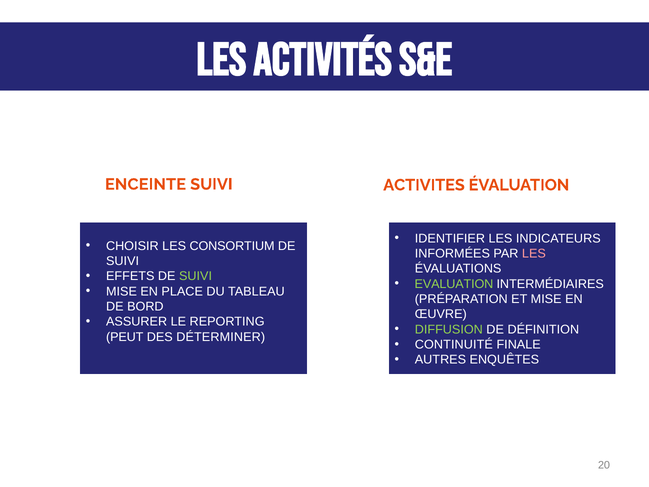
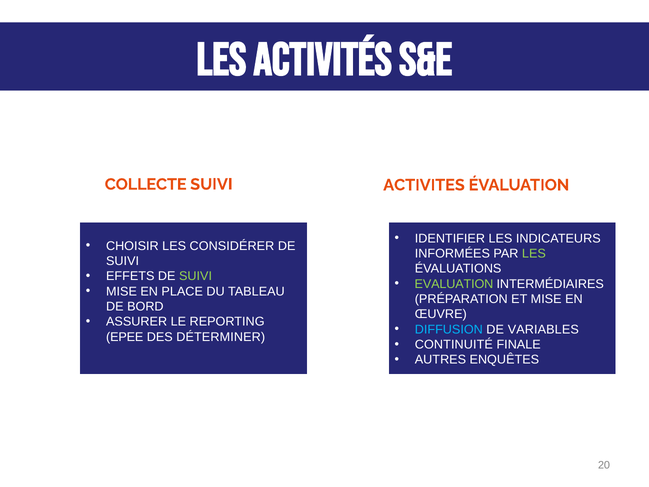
ENCEINTE: ENCEINTE -> COLLECTE
CONSORTIUM: CONSORTIUM -> CONSIDÉRER
LES at (534, 253) colour: pink -> light green
DIFFUSION colour: light green -> light blue
DÉFINITION: DÉFINITION -> VARIABLES
PEUT: PEUT -> EPEE
